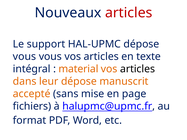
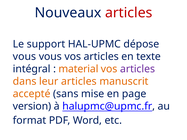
articles at (138, 69) colour: black -> purple
leur dépose: dépose -> articles
fichiers: fichiers -> version
